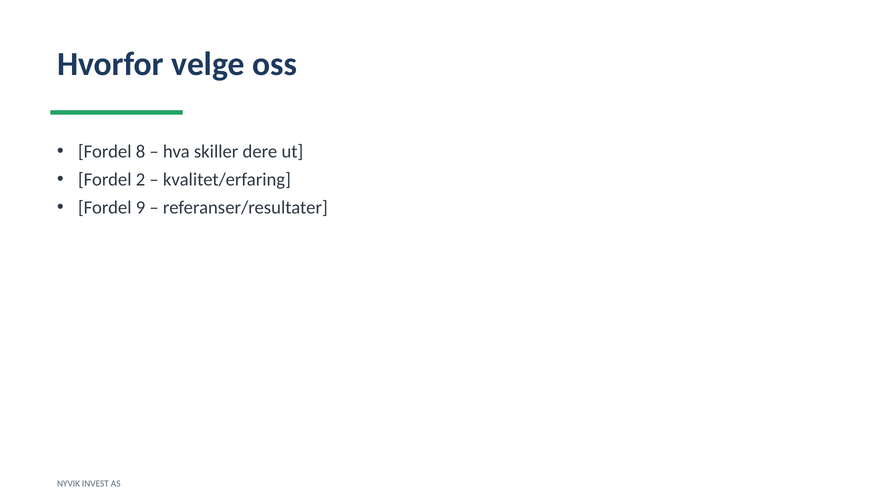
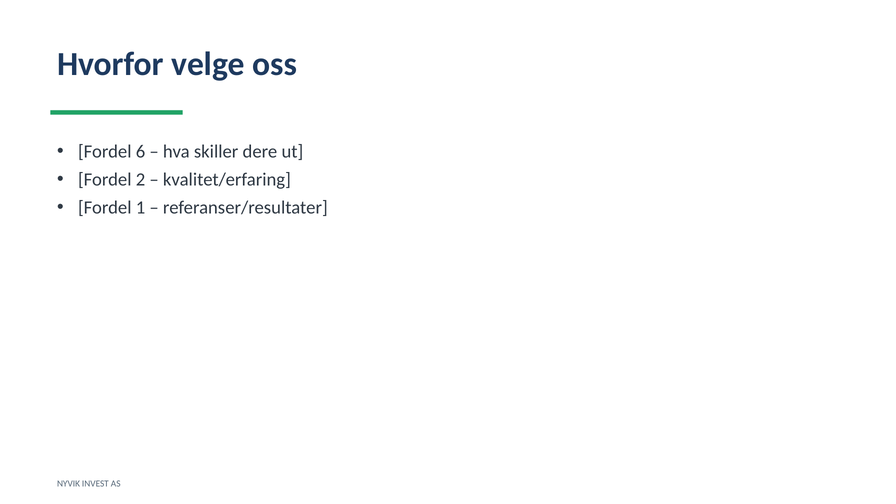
8: 8 -> 6
9: 9 -> 1
